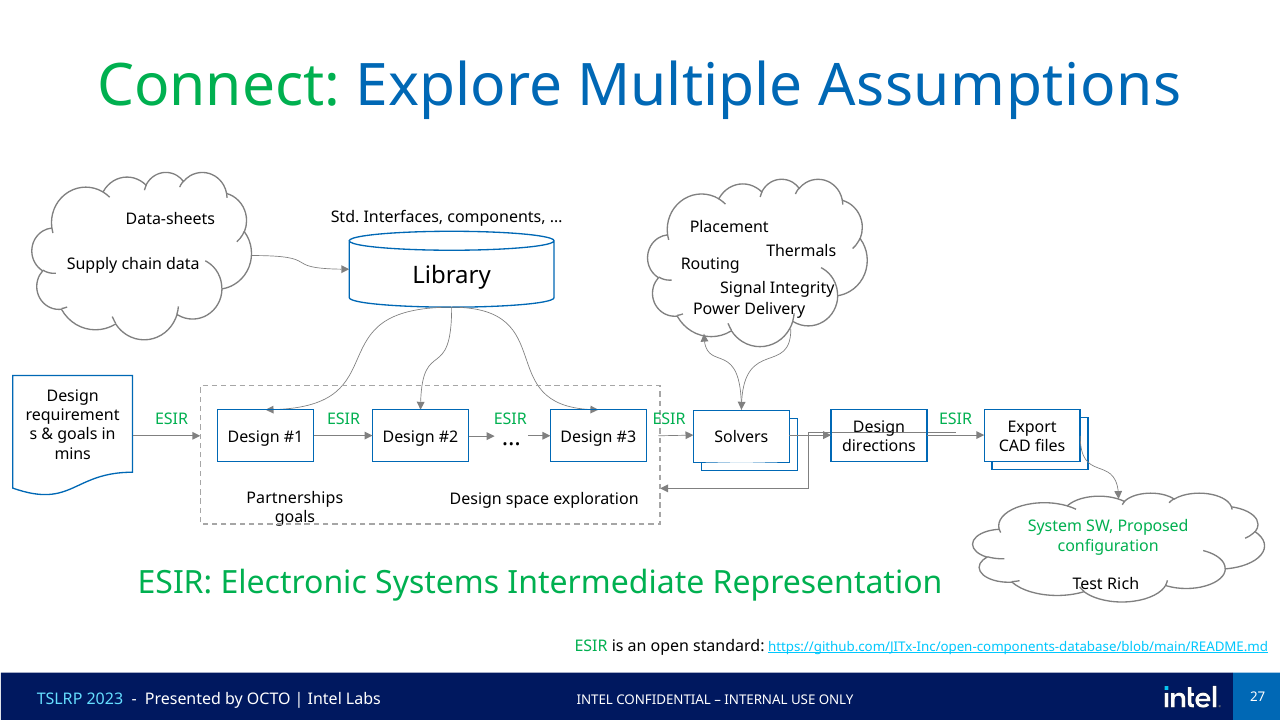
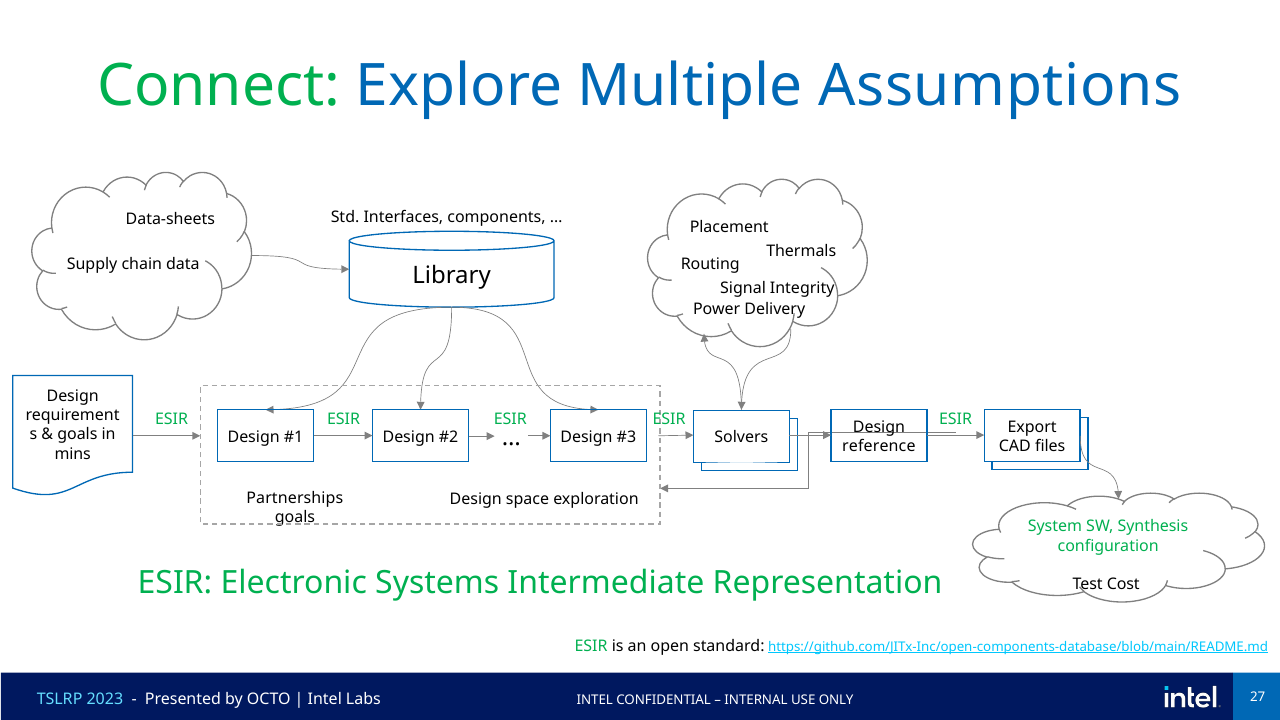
directions: directions -> reference
Proposed: Proposed -> Synthesis
Rich: Rich -> Cost
